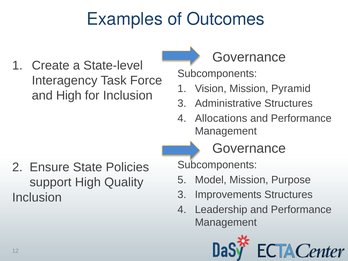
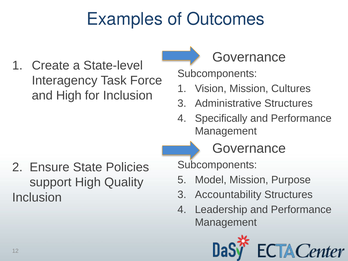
Pyramid: Pyramid -> Cultures
Allocations: Allocations -> Specifically
Improvements: Improvements -> Accountability
